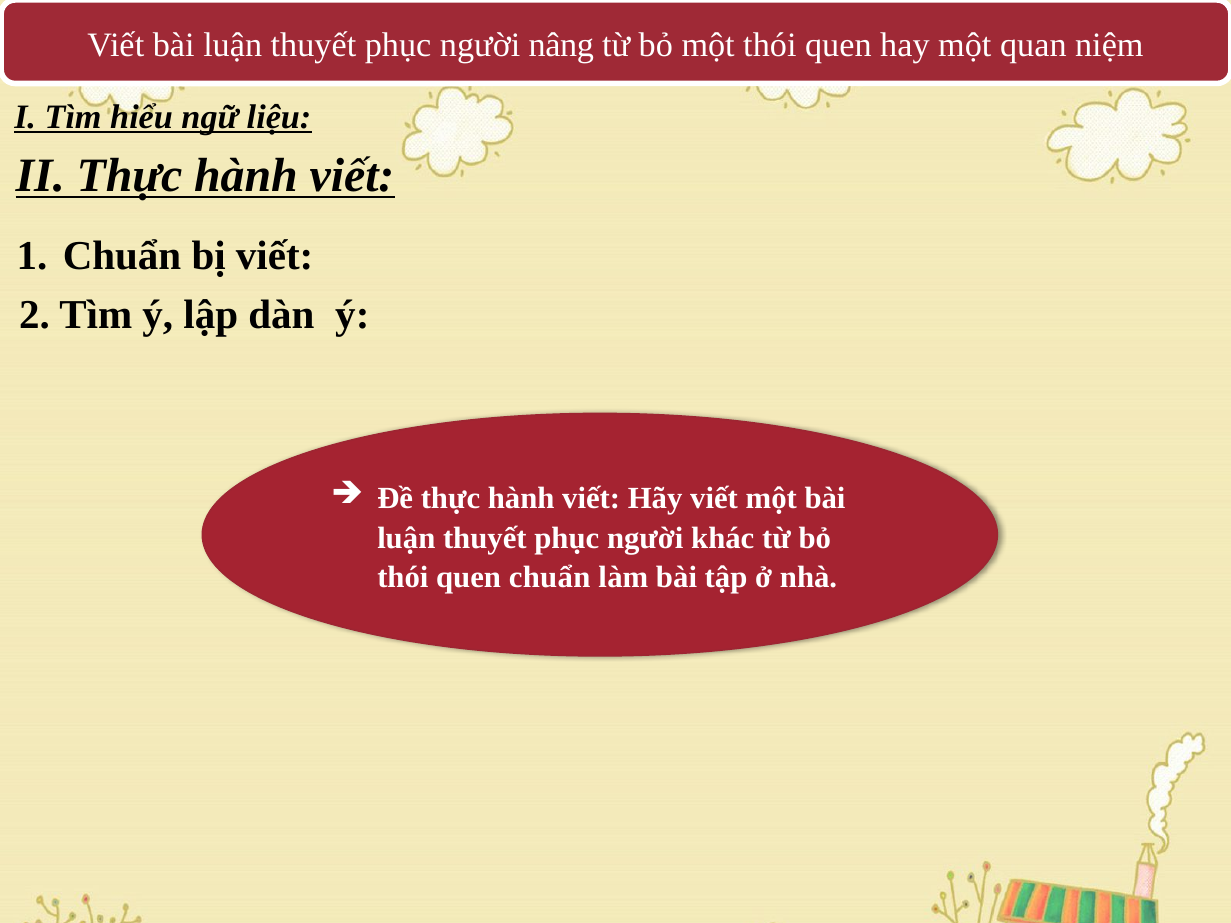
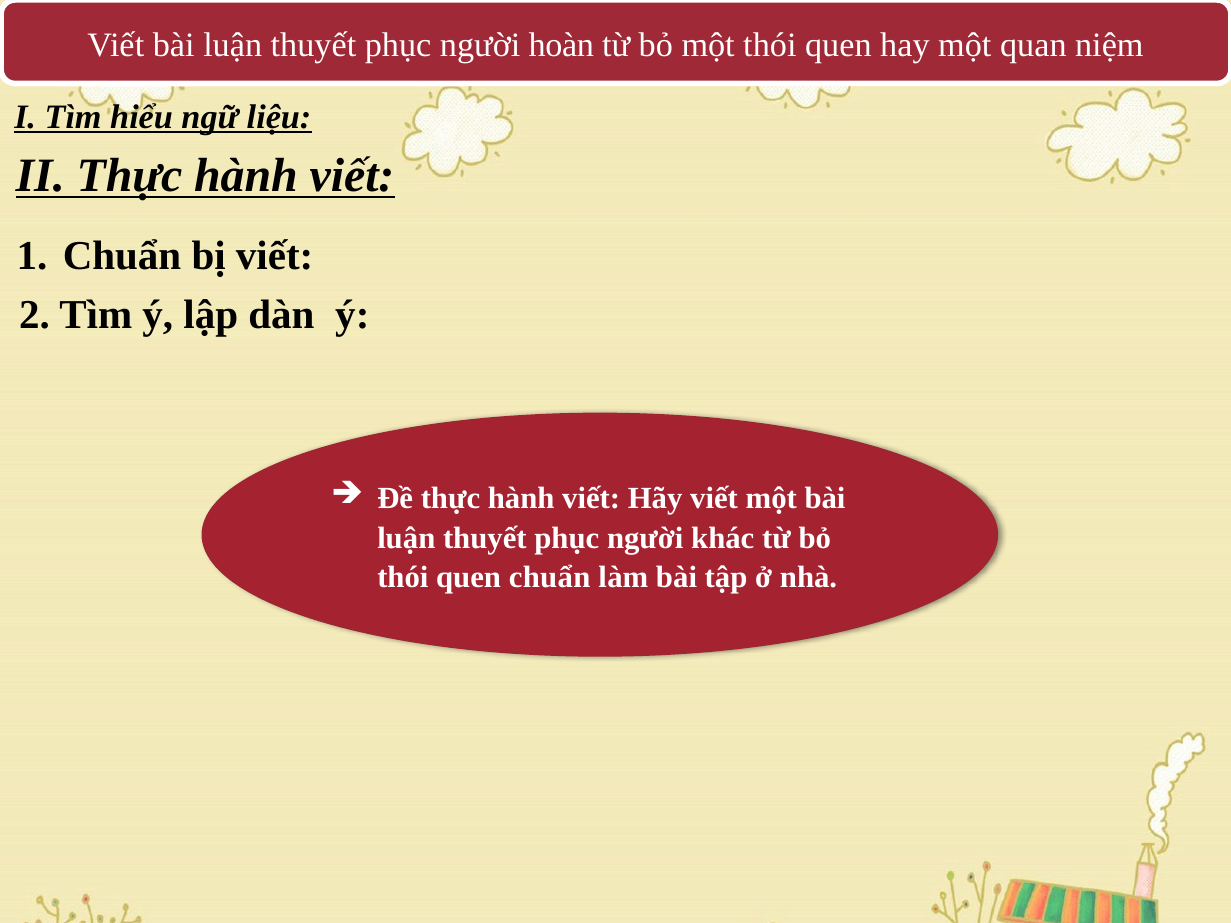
nâng: nâng -> hoàn
